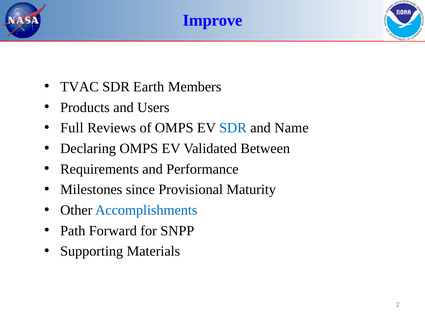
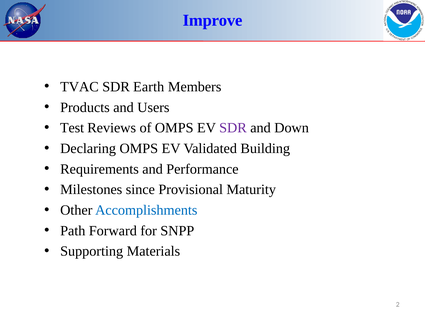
Full: Full -> Test
SDR at (233, 128) colour: blue -> purple
Name: Name -> Down
Between: Between -> Building
